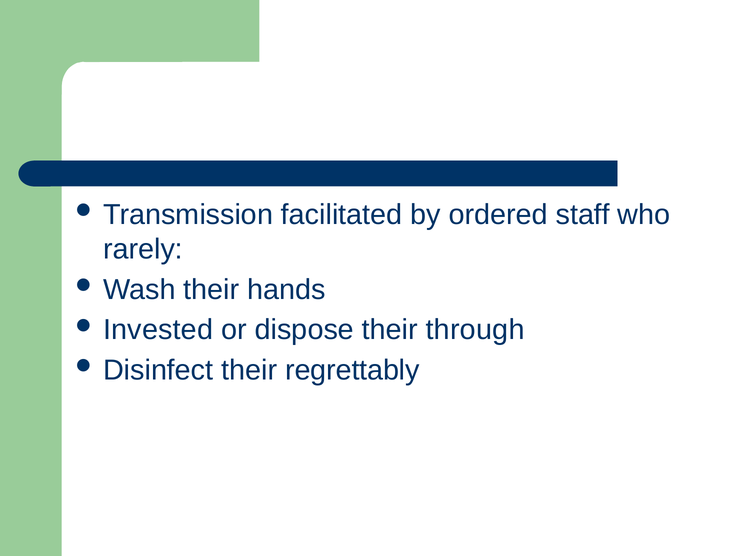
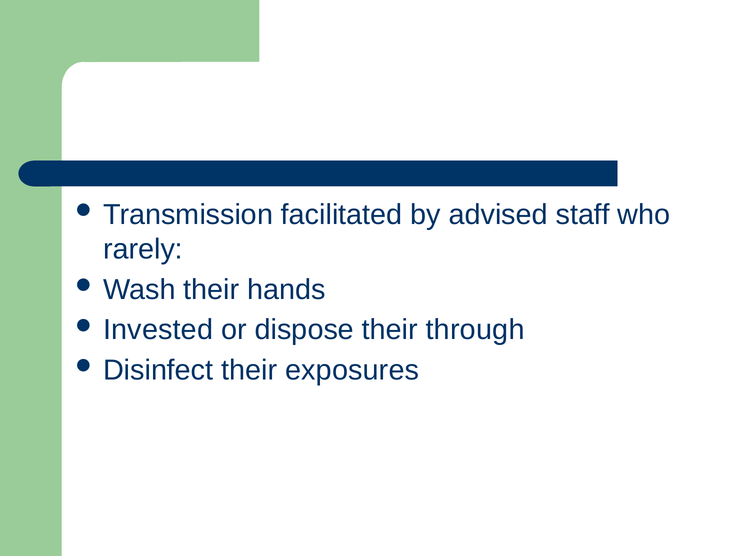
ordered: ordered -> advised
regrettably: regrettably -> exposures
